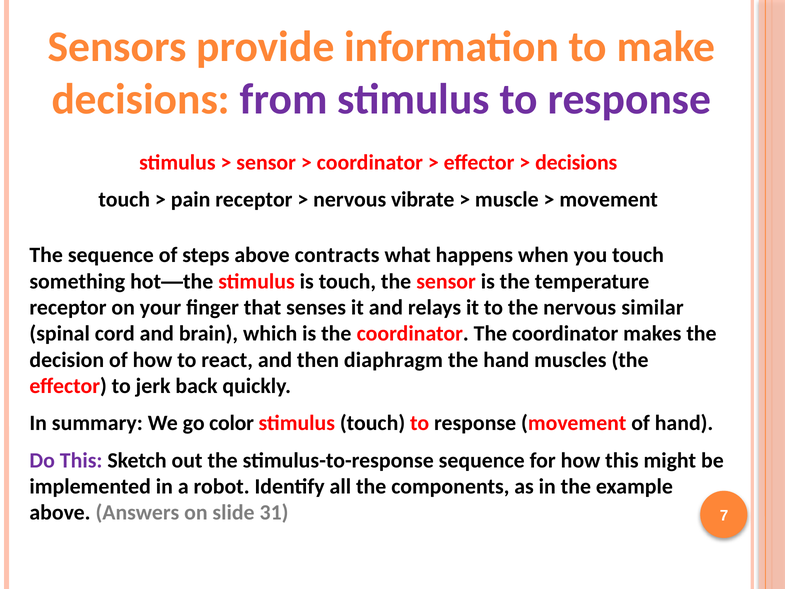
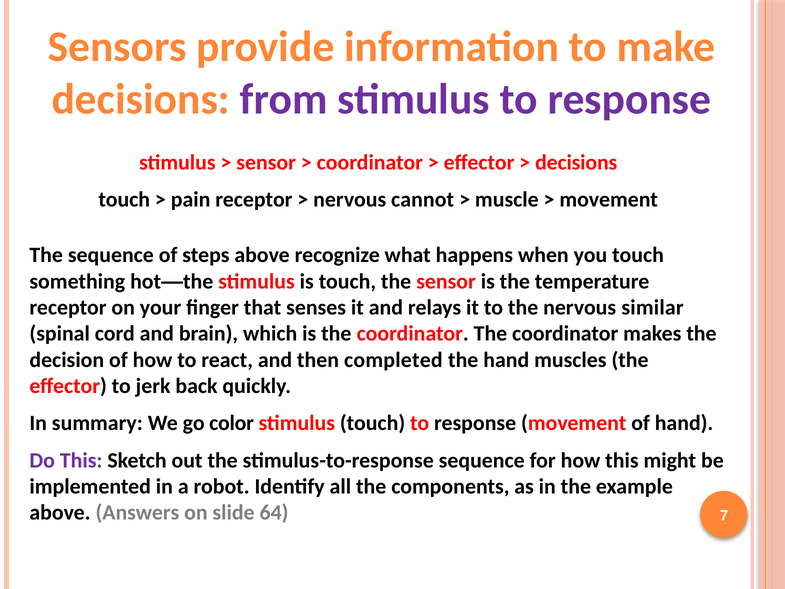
vibrate: vibrate -> cannot
contracts: contracts -> recognize
diaphragm: diaphragm -> completed
31: 31 -> 64
